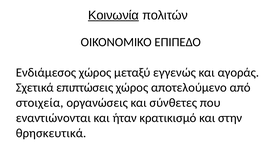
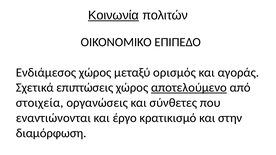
εγγενώς: εγγενώς -> ορισμός
αποτελούμενο underline: none -> present
ήταν: ήταν -> έργο
θρησκευτικά: θρησκευτικά -> διαμόρφωση
